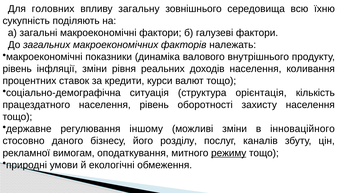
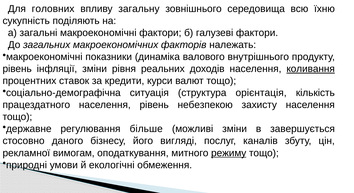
коливання underline: none -> present
оборотності: оборотності -> небезпекою
іншому: іншому -> більше
інноваційного: інноваційного -> завершується
розділу: розділу -> вигляді
